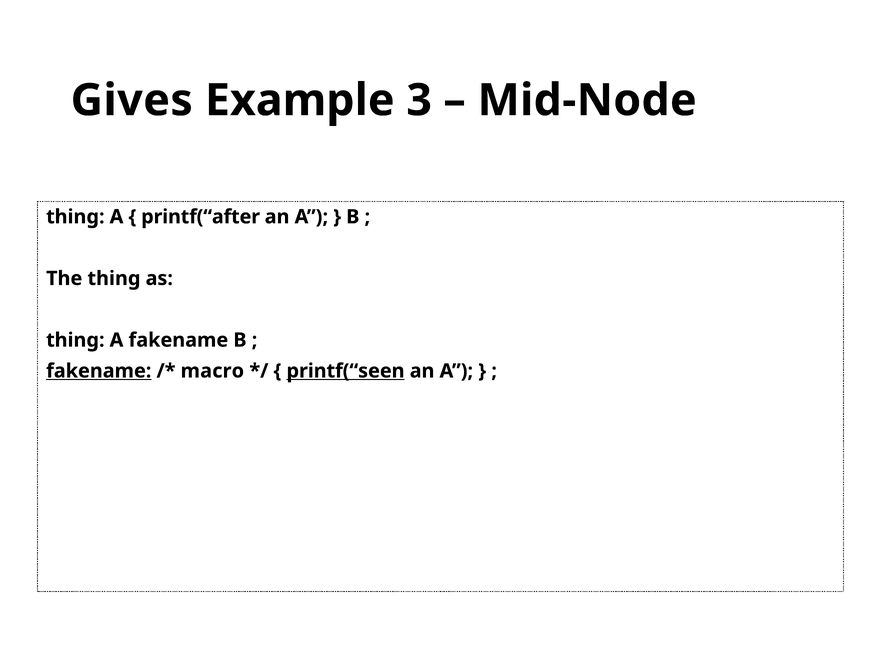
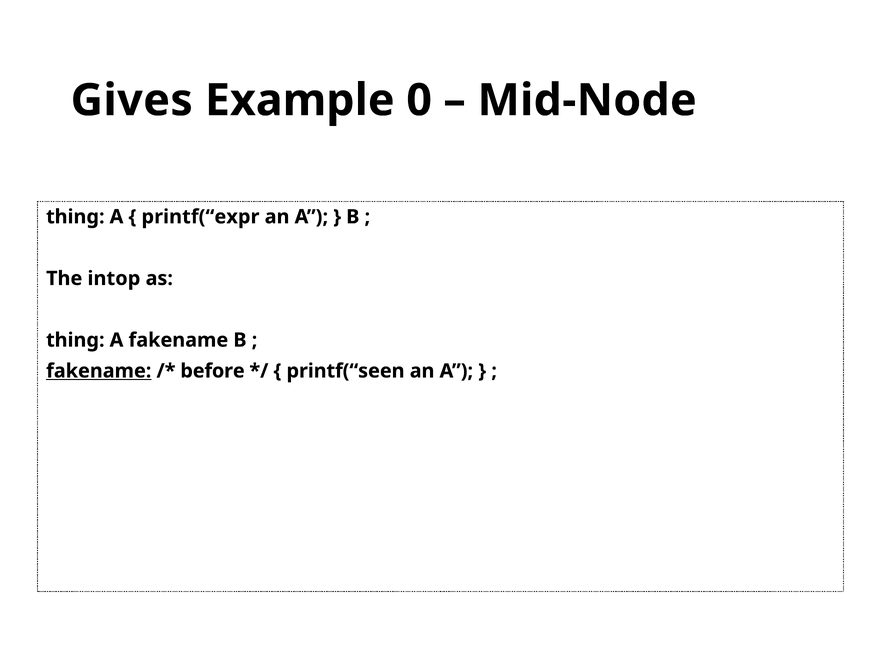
3: 3 -> 0
printf(“after: printf(“after -> printf(“expr
The thing: thing -> intop
macro: macro -> before
printf(“seen underline: present -> none
